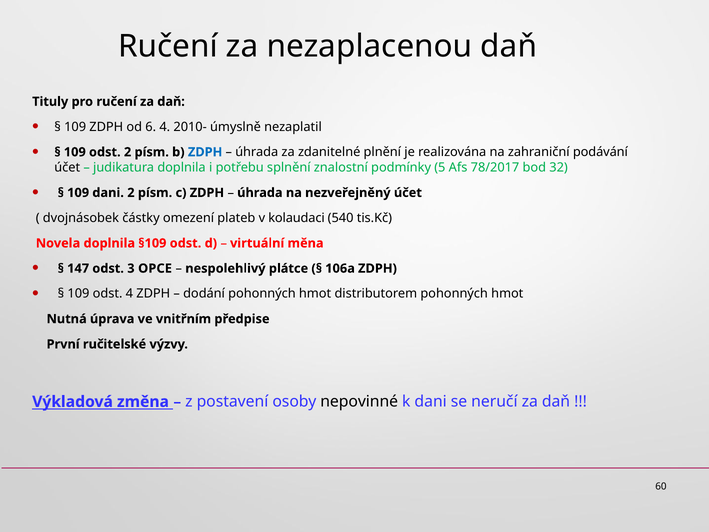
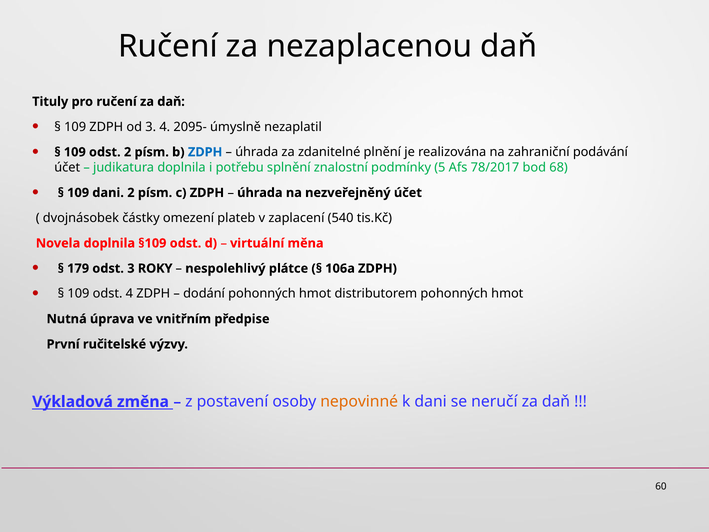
od 6: 6 -> 3
2010-: 2010- -> 2095-
32: 32 -> 68
kolaudaci: kolaudaci -> zaplacení
147: 147 -> 179
OPCE: OPCE -> ROKY
nepovinné colour: black -> orange
